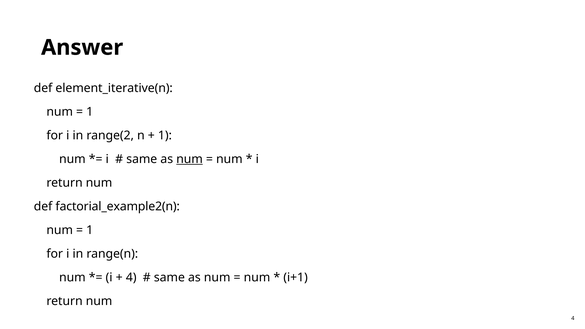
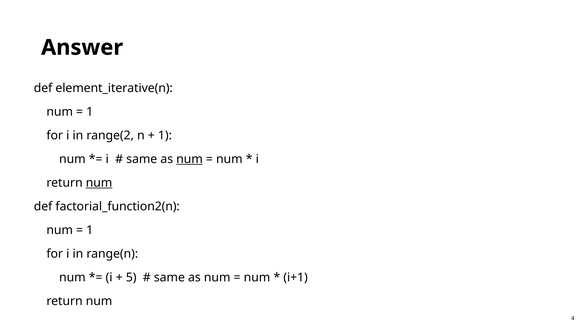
num at (99, 183) underline: none -> present
factorial_example2(n: factorial_example2(n -> factorial_function2(n
4 at (131, 277): 4 -> 5
